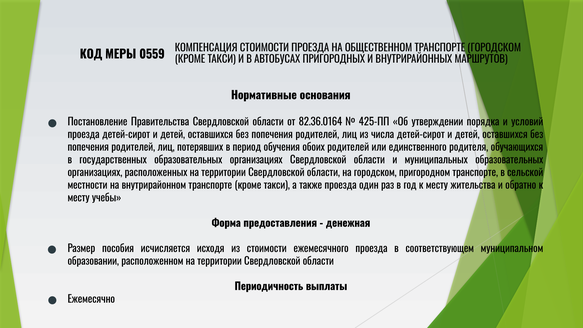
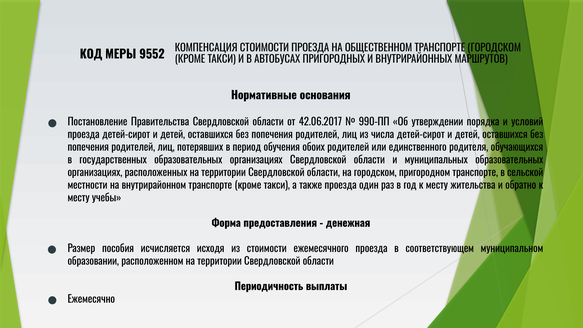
0559: 0559 -> 9552
82.36.0164: 82.36.0164 -> 42.06.2017
425-ПП: 425-ПП -> 990-ПП
